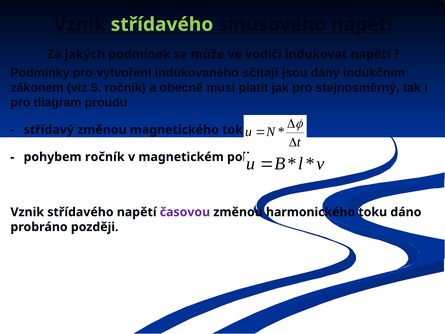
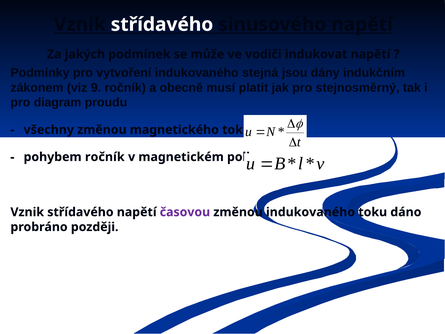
střídavého at (162, 24) colour: light green -> white
sčítají: sčítají -> stejná
5: 5 -> 9
střídavý: střídavý -> všechny
změnou harmonického: harmonického -> indukovaného
